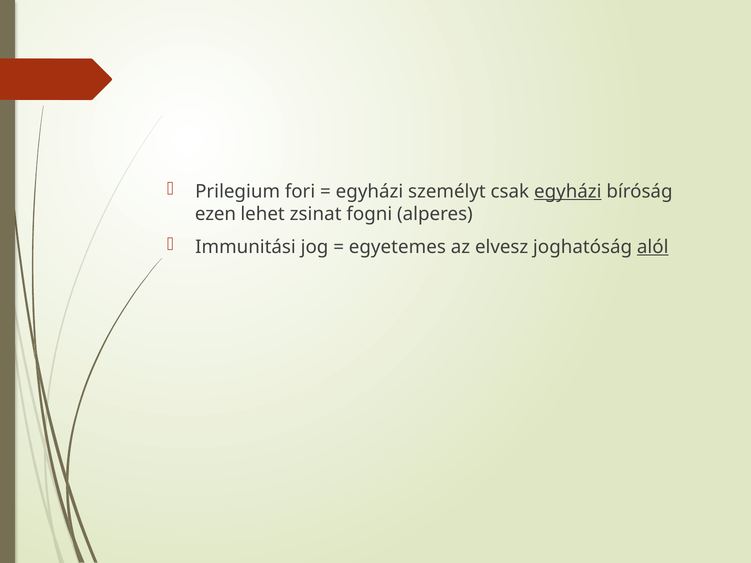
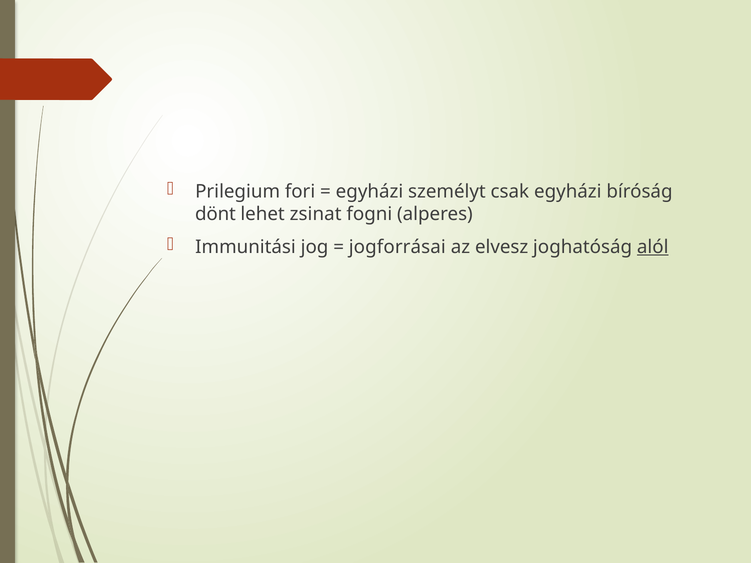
egyházi at (568, 192) underline: present -> none
ezen: ezen -> dönt
egyetemes: egyetemes -> jogforrásai
